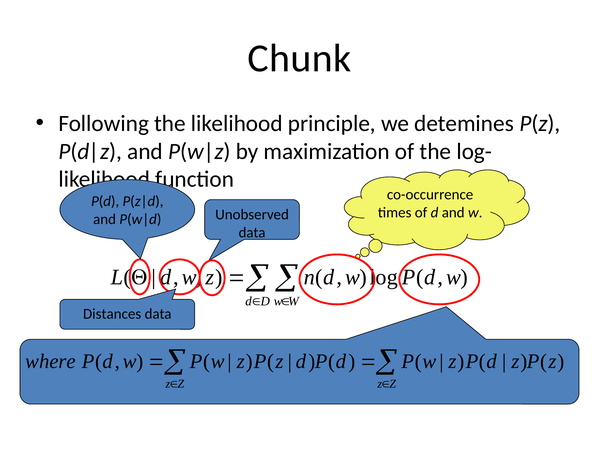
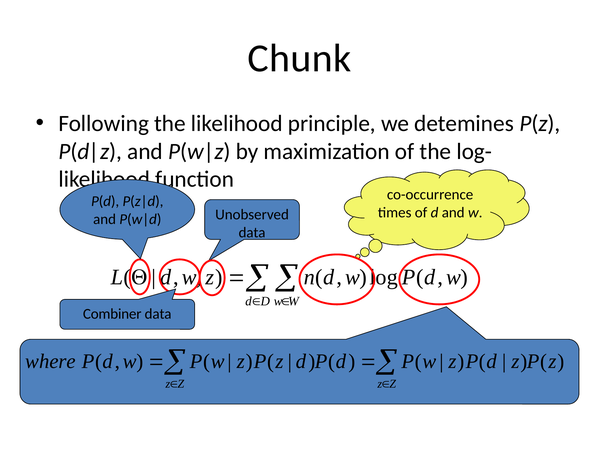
Distances: Distances -> Combiner
